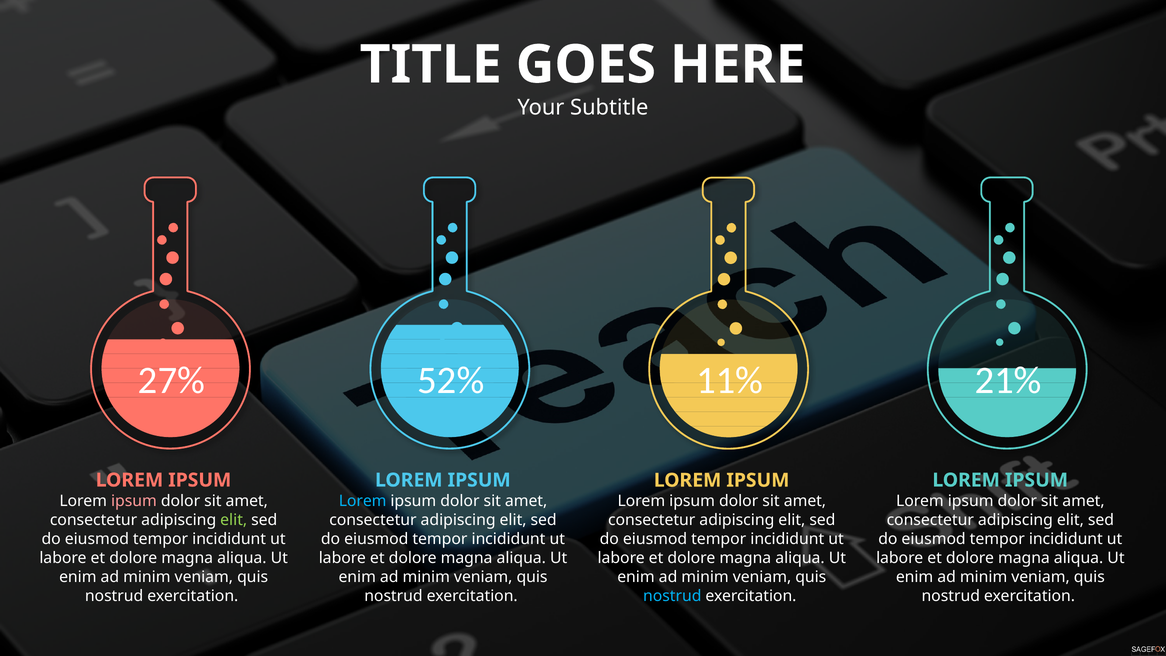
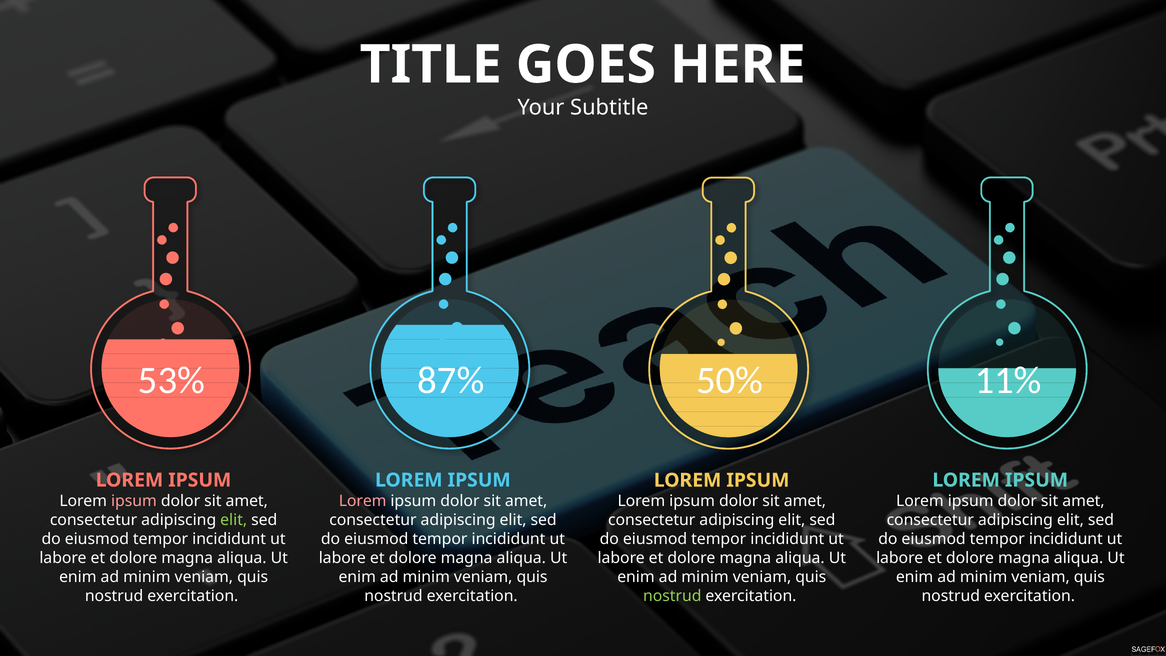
27%: 27% -> 53%
52%: 52% -> 87%
21%: 21% -> 11%
11%: 11% -> 50%
Lorem at (363, 501) colour: light blue -> pink
nostrud at (672, 596) colour: light blue -> light green
